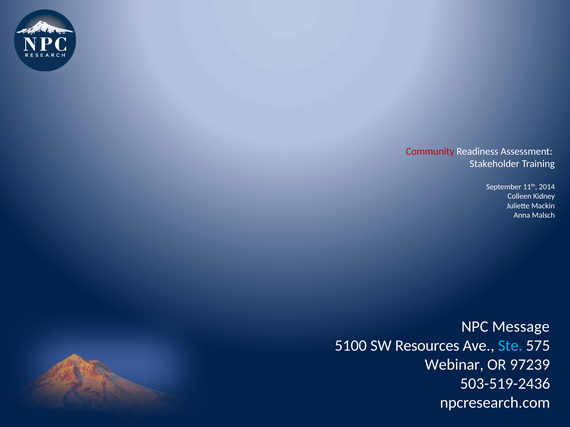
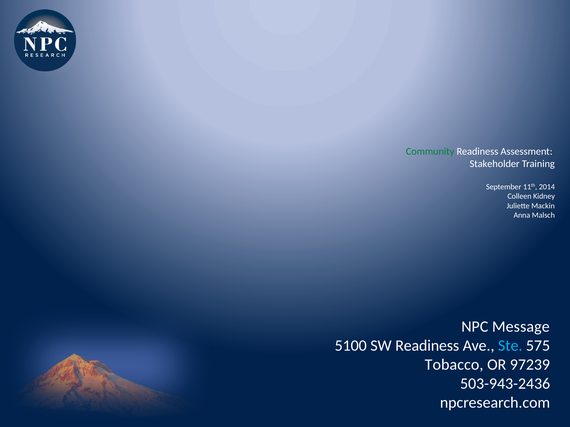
Community colour: red -> green
SW Resources: Resources -> Readiness
Webinar: Webinar -> Tobacco
503-519-2436: 503-519-2436 -> 503-943-2436
